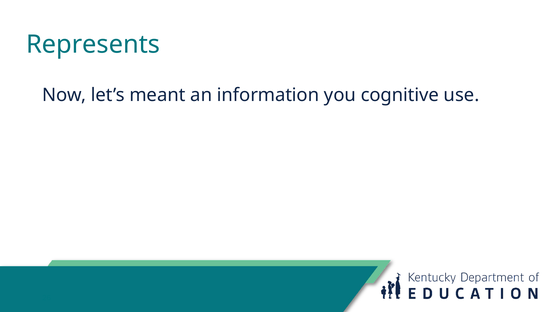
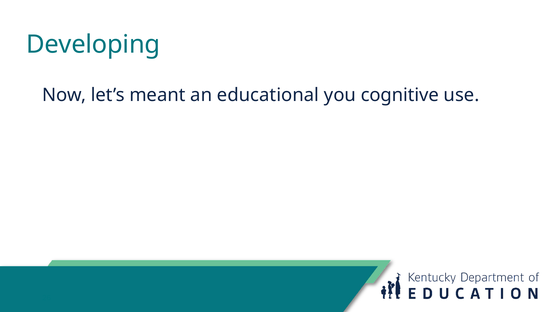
Represents: Represents -> Developing
information: information -> educational
